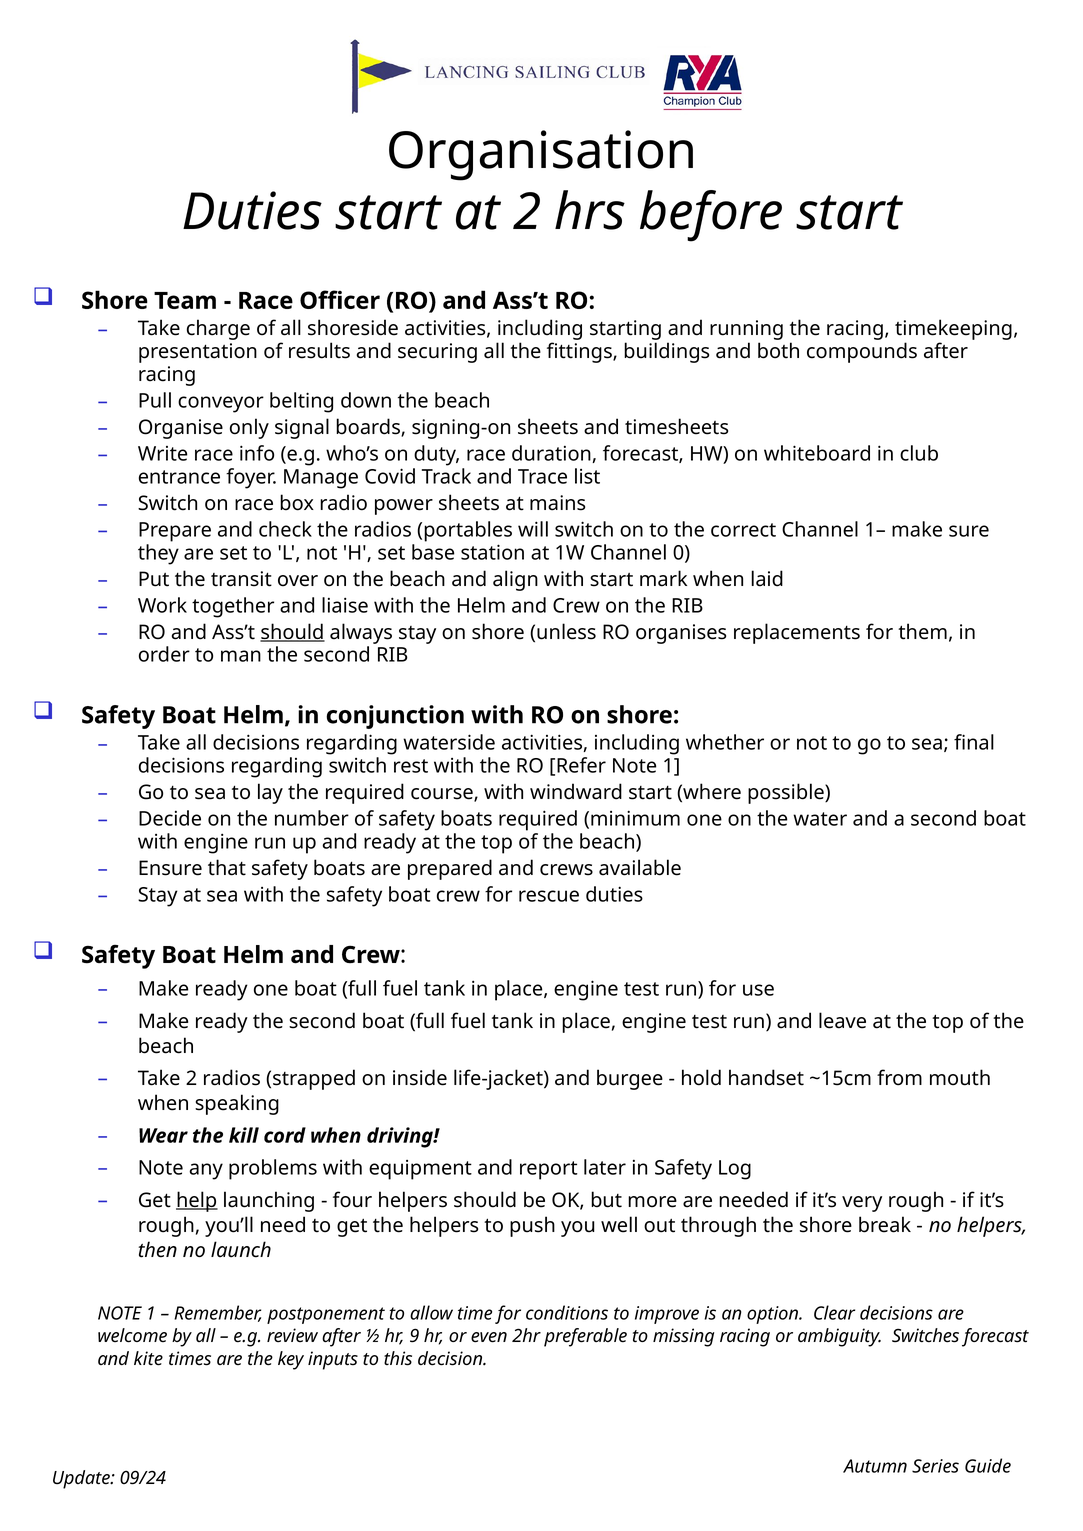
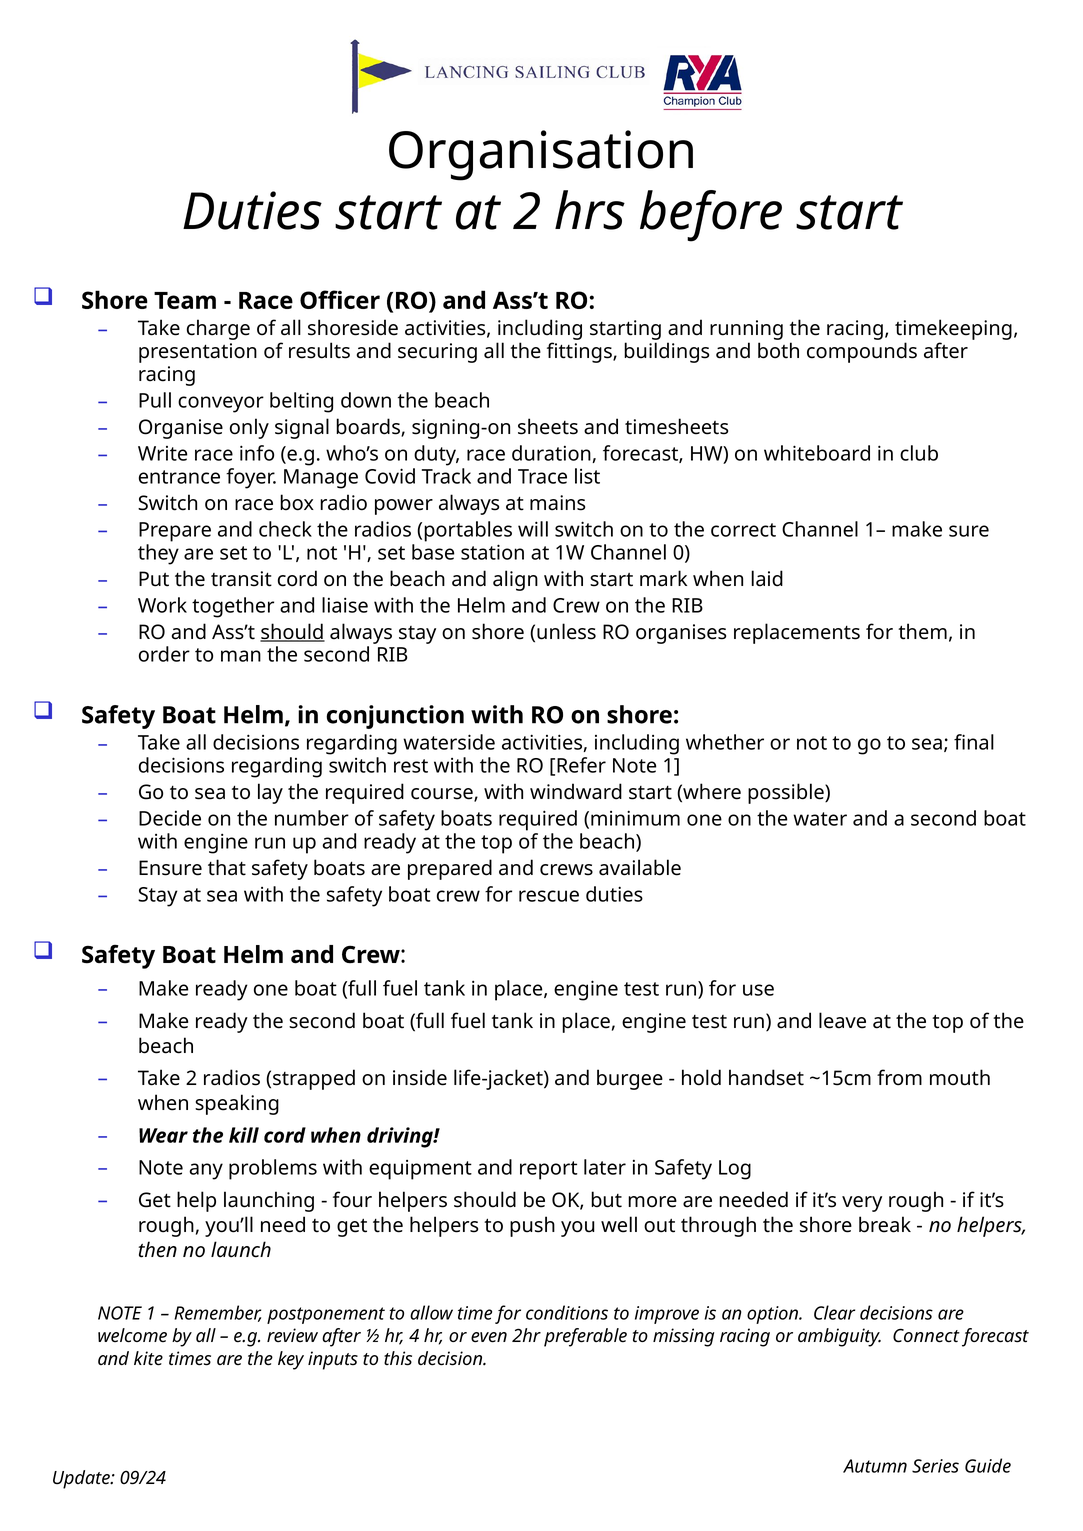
power sheets: sheets -> always
transit over: over -> cord
help underline: present -> none
9: 9 -> 4
Switches: Switches -> Connect
